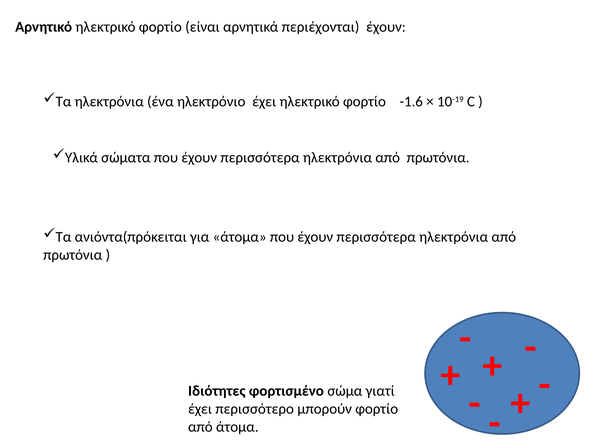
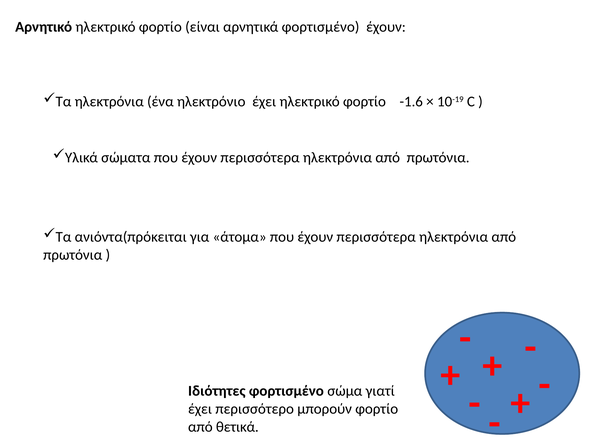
αρνητικά περιέχονται: περιέχονται -> φορτισμένο
από άτομα: άτομα -> θετικά
